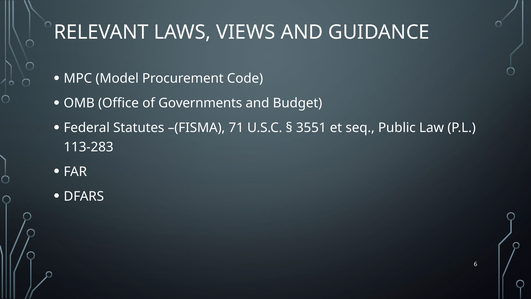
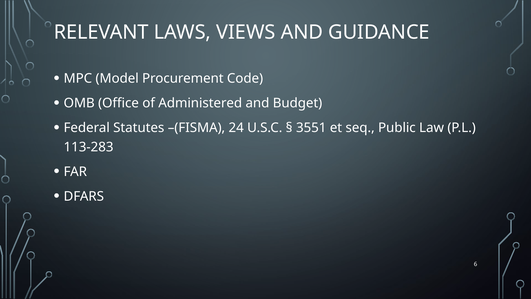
Governments: Governments -> Administered
71: 71 -> 24
